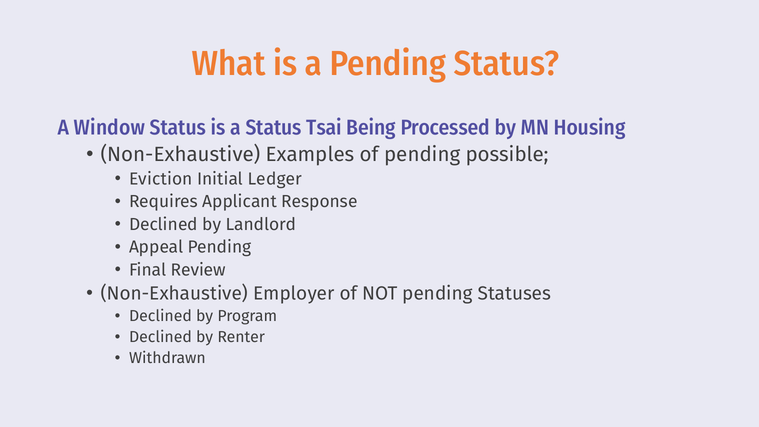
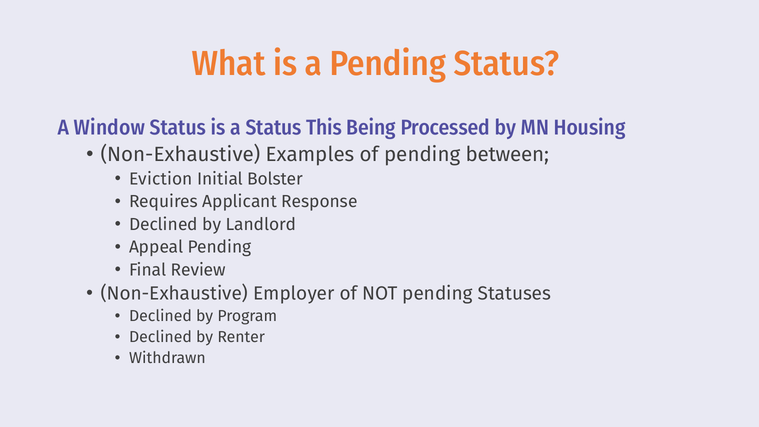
Tsai: Tsai -> This
possible: possible -> between
Ledger: Ledger -> Bolster
